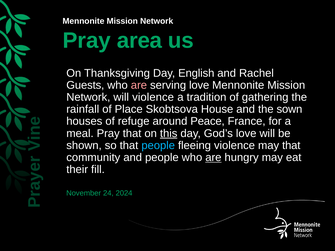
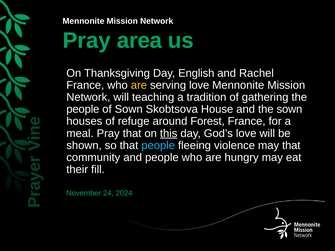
Guests at (85, 85): Guests -> France
are at (139, 85) colour: pink -> yellow
will violence: violence -> teaching
rainfall at (83, 109): rainfall -> people
of Place: Place -> Sown
Peace: Peace -> Forest
are at (213, 158) underline: present -> none
